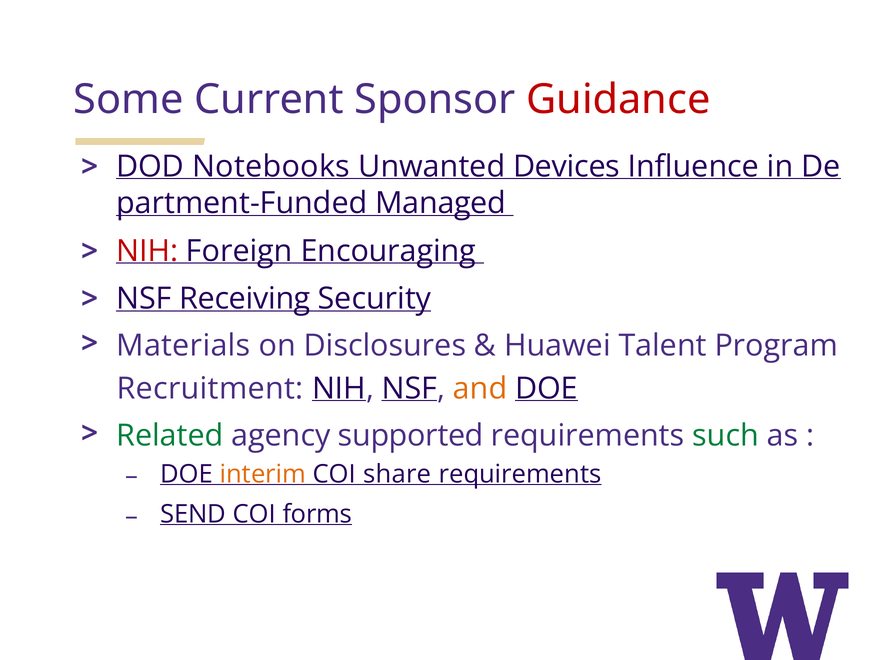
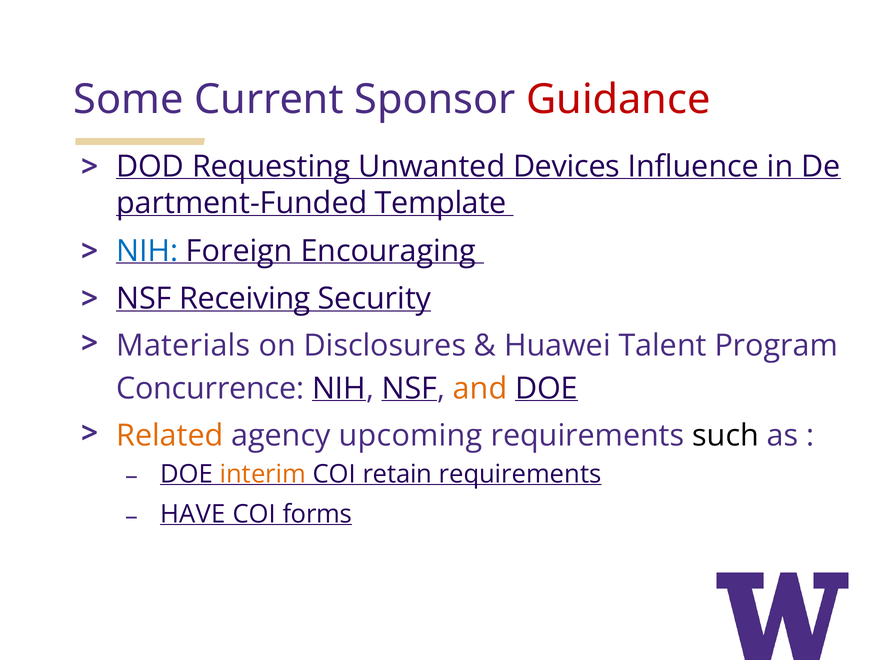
Notebooks: Notebooks -> Requesting
Managed: Managed -> Template
NIH at (147, 251) colour: red -> blue
Recruitment: Recruitment -> Concurrence
Related colour: green -> orange
supported: supported -> upcoming
such colour: green -> black
share: share -> retain
SEND: SEND -> HAVE
